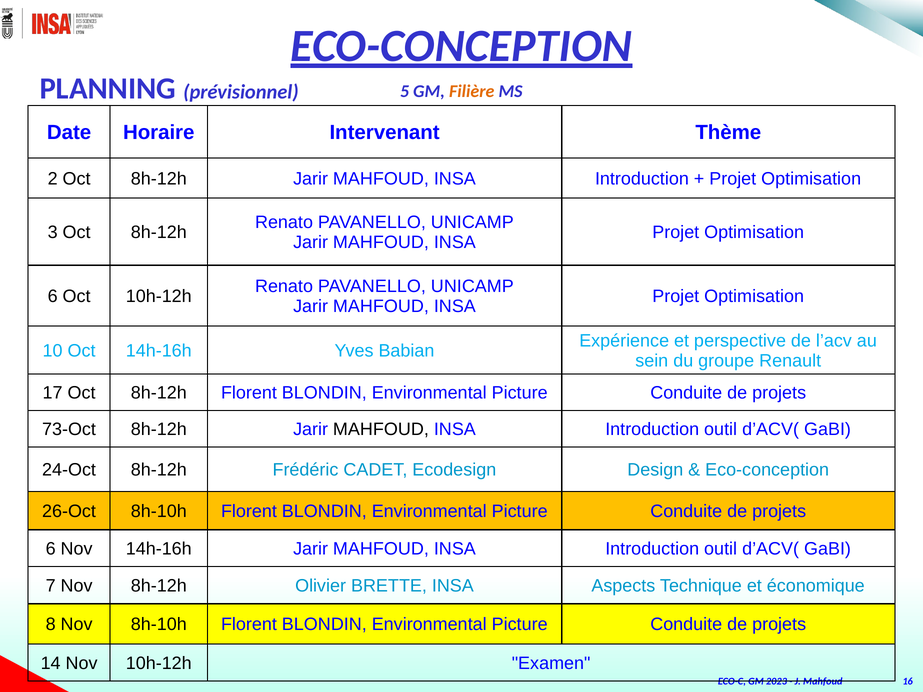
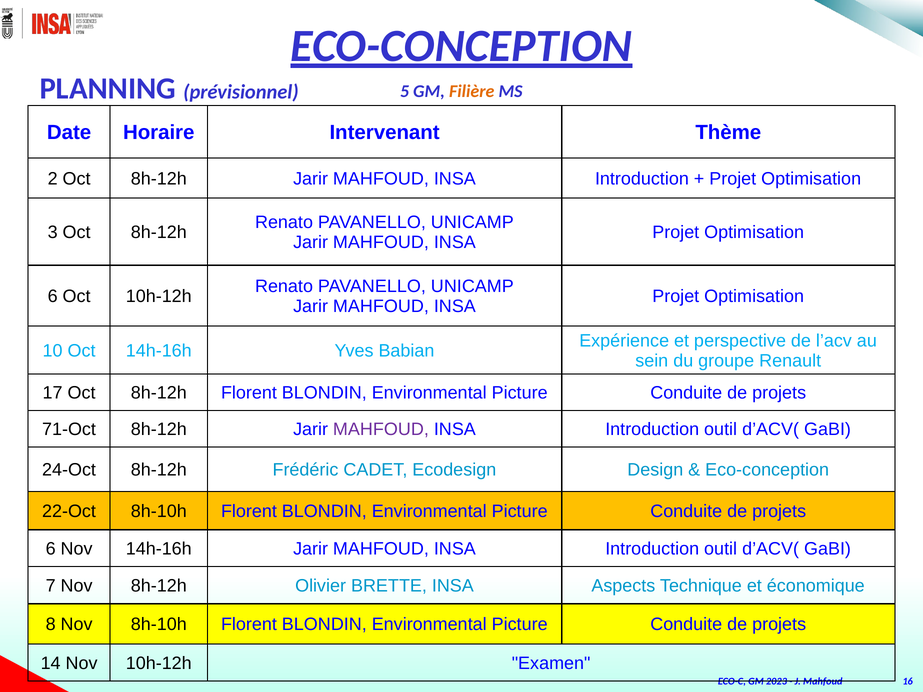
73-Oct: 73-Oct -> 71-Oct
MAHFOUD at (381, 430) colour: black -> purple
26-Oct: 26-Oct -> 22-Oct
